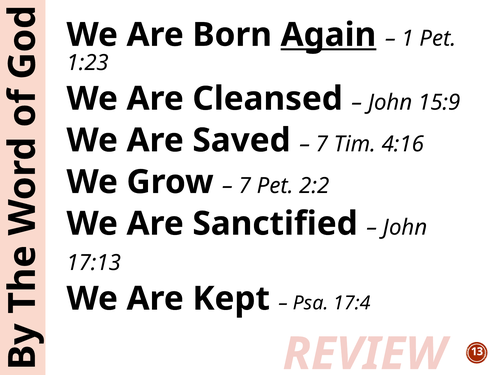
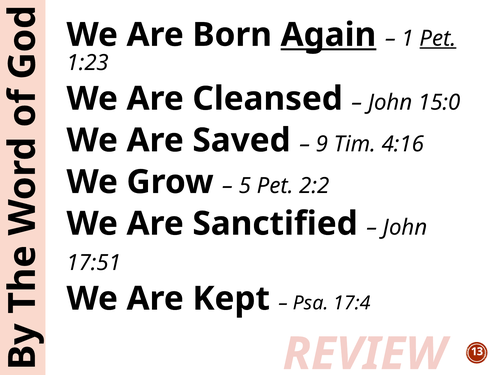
Pet at (438, 39) underline: none -> present
15:9: 15:9 -> 15:0
7 at (322, 144): 7 -> 9
7 at (245, 186): 7 -> 5
17:13: 17:13 -> 17:51
